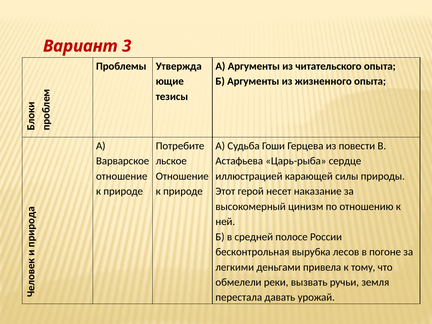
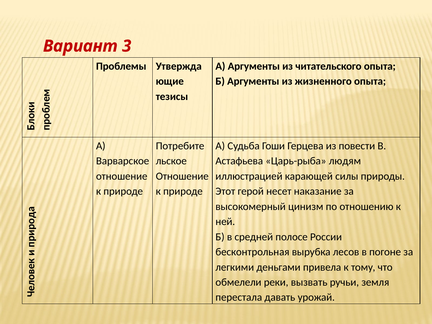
сердце: сердце -> людям
